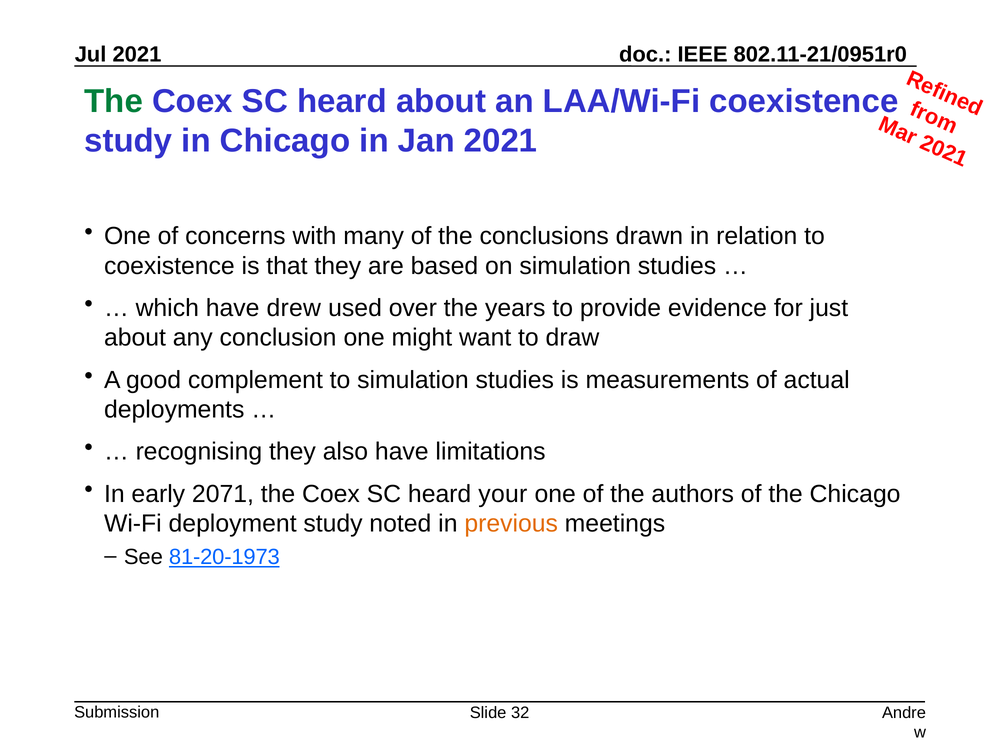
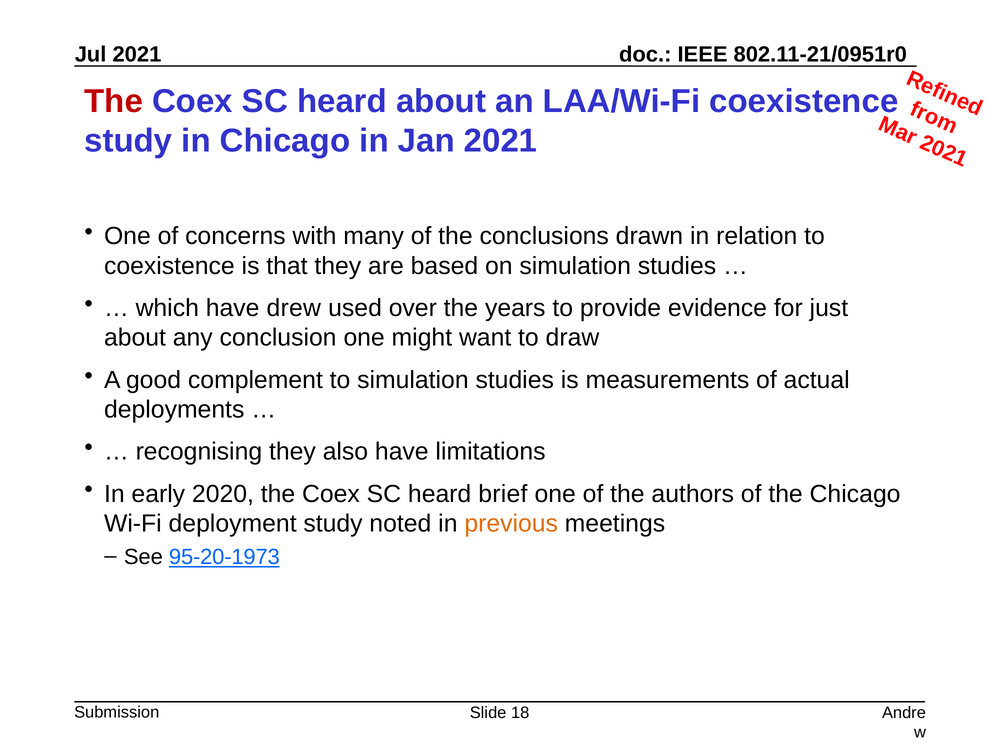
The at (114, 101) colour: green -> red
2071: 2071 -> 2020
your: your -> brief
81-20-1973: 81-20-1973 -> 95-20-1973
32: 32 -> 18
